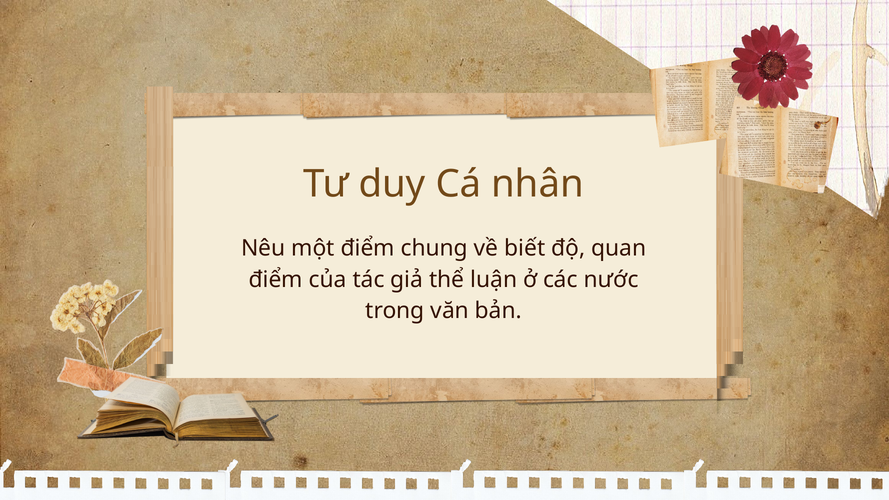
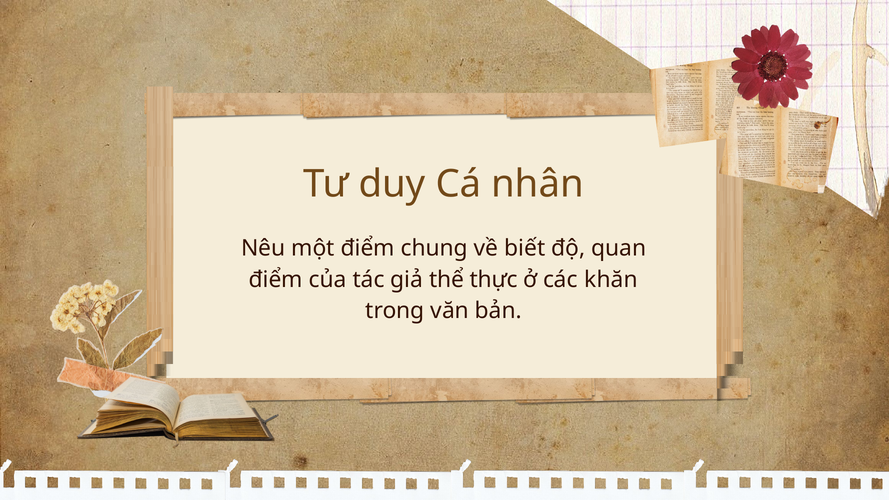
luận: luận -> thực
nước: nước -> khăn
